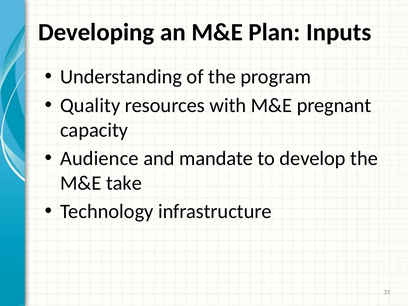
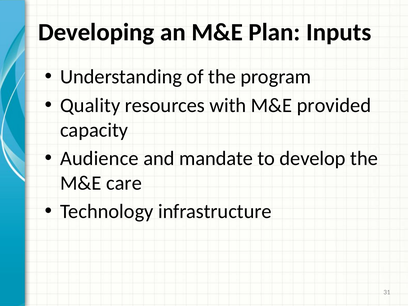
pregnant: pregnant -> provided
take: take -> care
